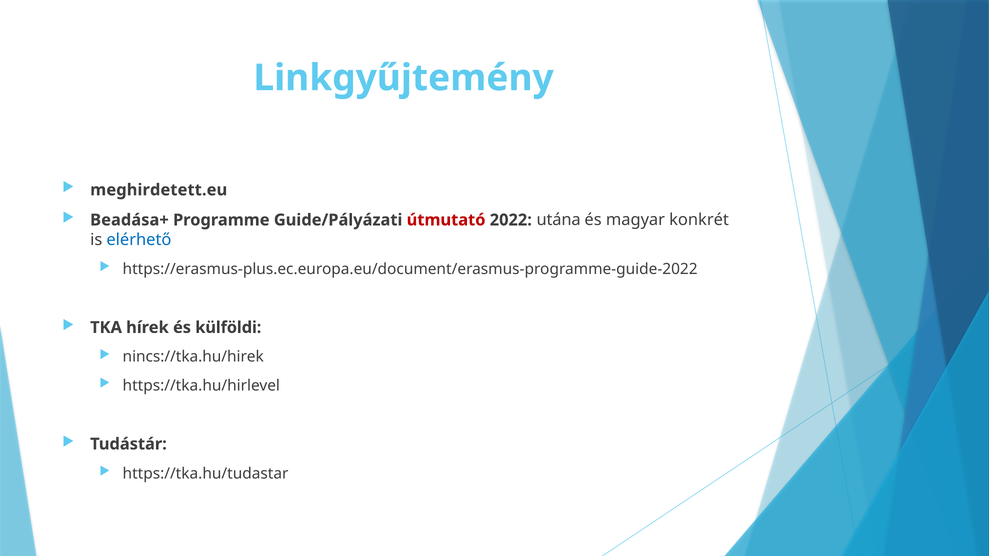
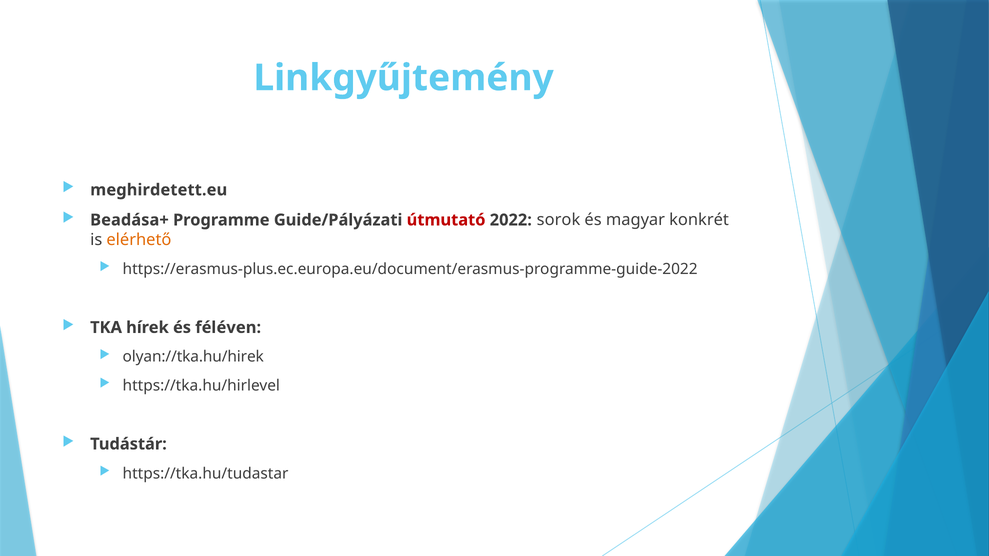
utána: utána -> sorok
elérhető colour: blue -> orange
külföldi: külföldi -> féléven
nincs://tka.hu/hirek: nincs://tka.hu/hirek -> olyan://tka.hu/hirek
